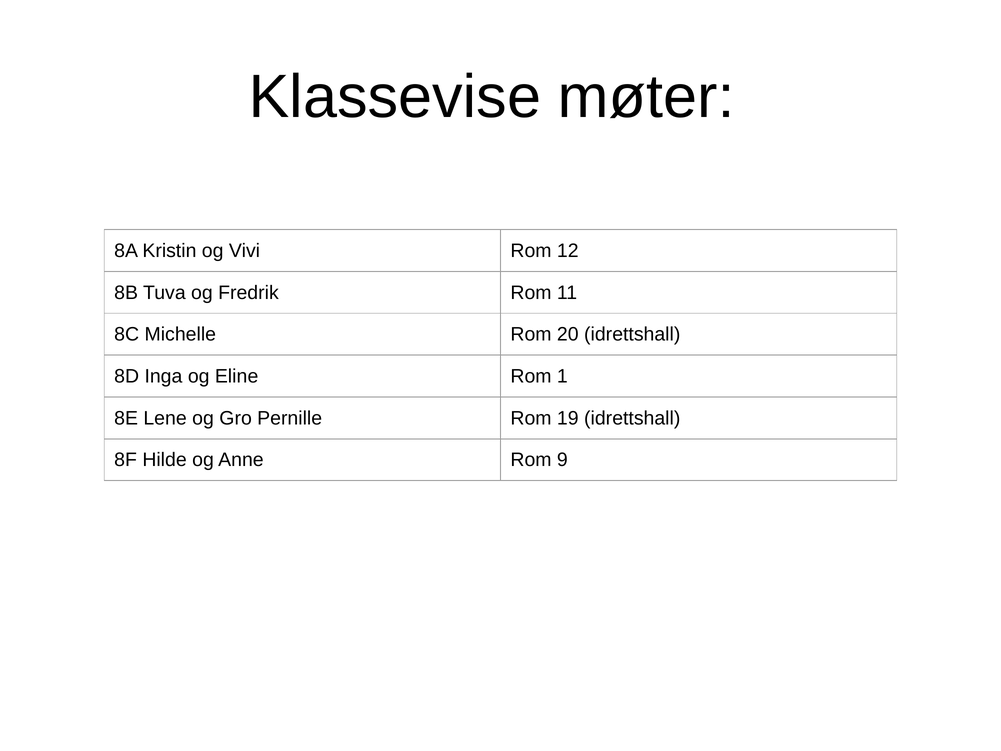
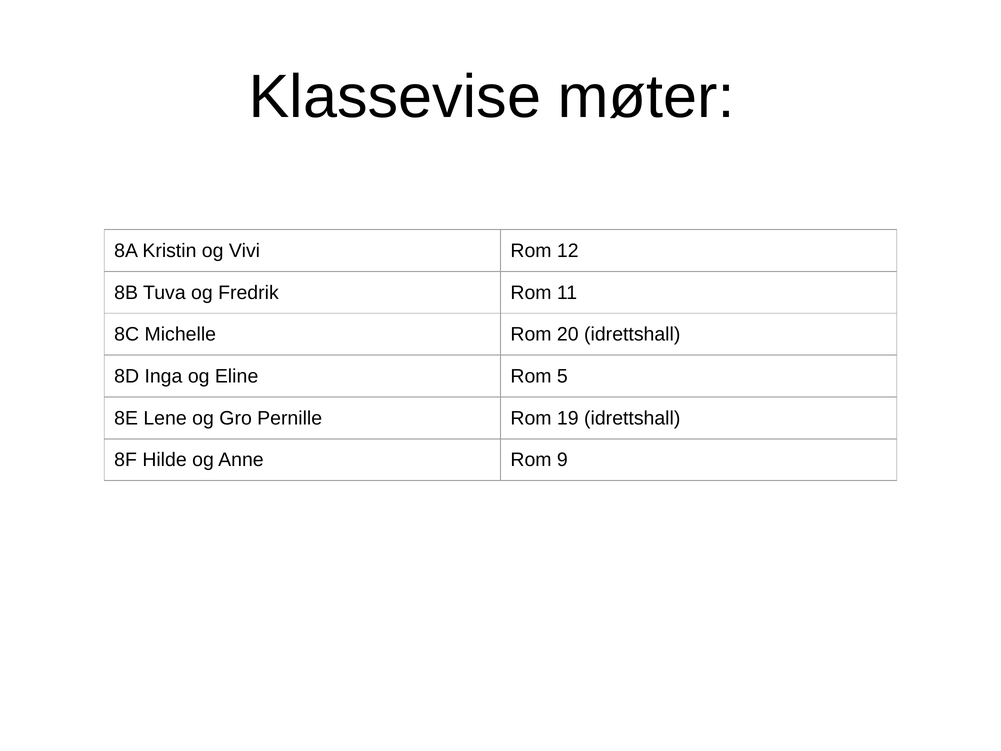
1: 1 -> 5
